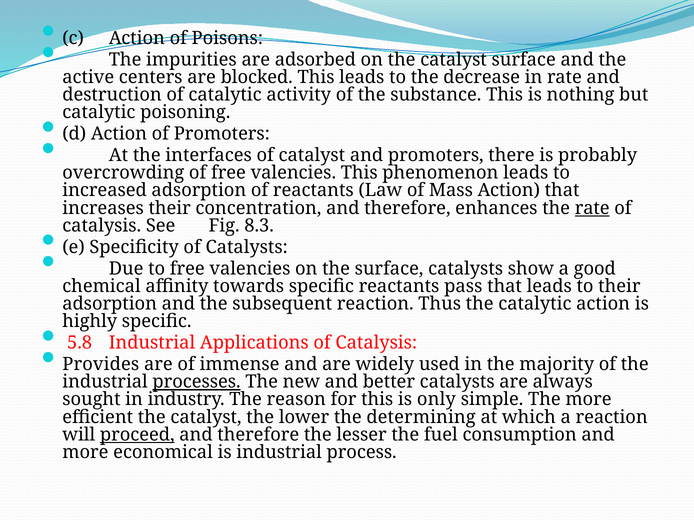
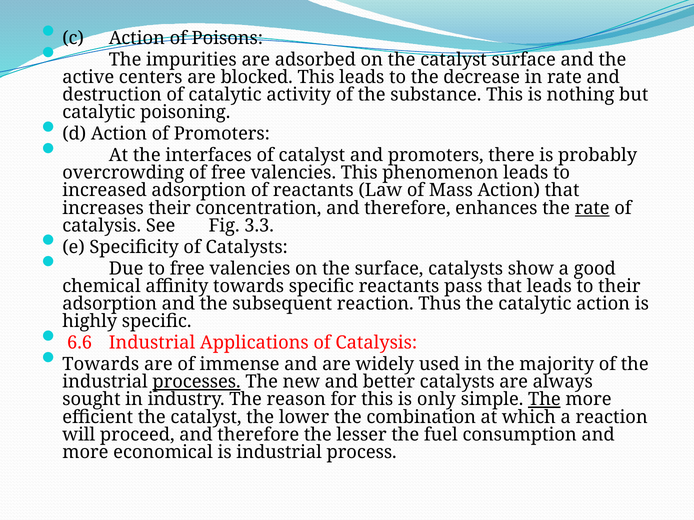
8.3: 8.3 -> 3.3
5.8: 5.8 -> 6.6
Provides at (101, 365): Provides -> Towards
The at (544, 400) underline: none -> present
determining: determining -> combination
proceed underline: present -> none
